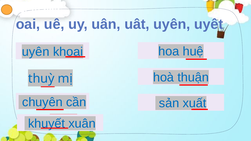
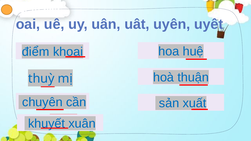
uyên at (36, 52): uyên -> điểm
